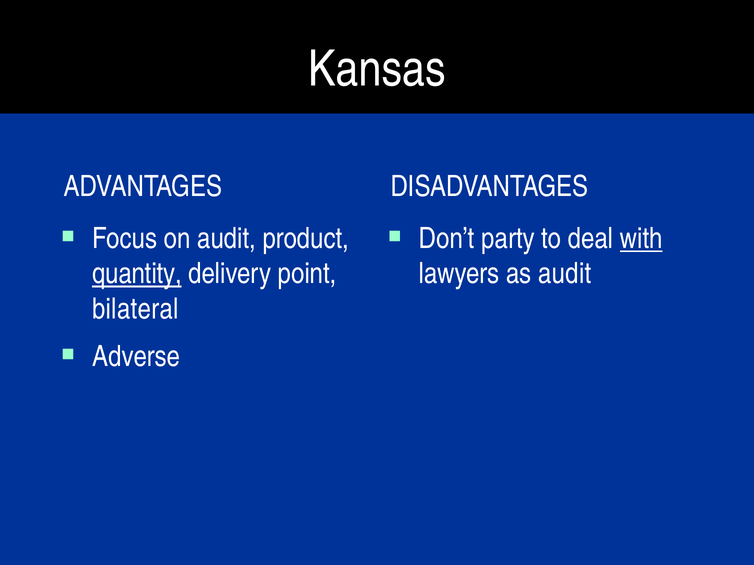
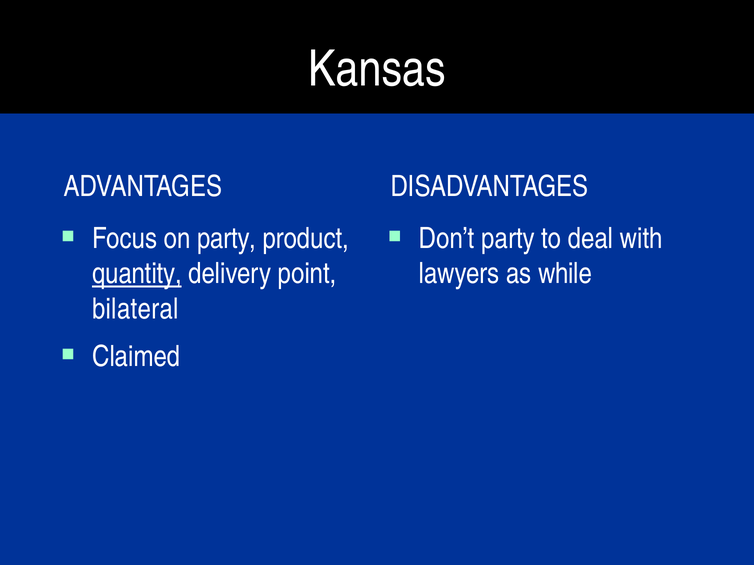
on audit: audit -> party
with underline: present -> none
as audit: audit -> while
Adverse: Adverse -> Claimed
